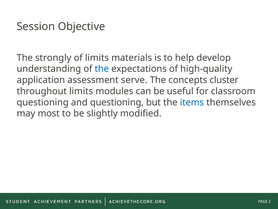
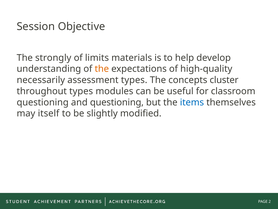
the at (102, 69) colour: blue -> orange
application: application -> necessarily
assessment serve: serve -> types
throughout limits: limits -> types
most: most -> itself
